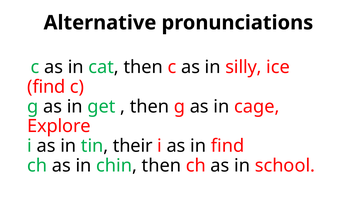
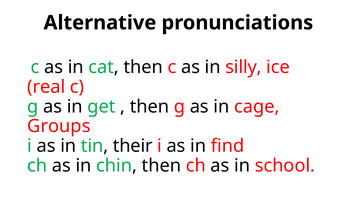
find at (46, 87): find -> real
Explore: Explore -> Groups
